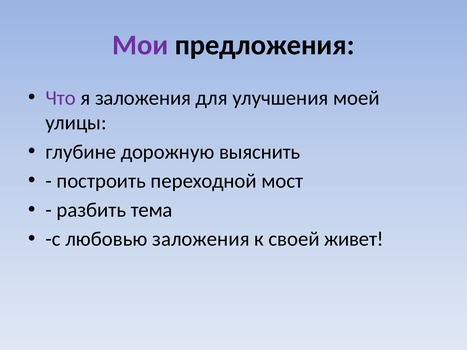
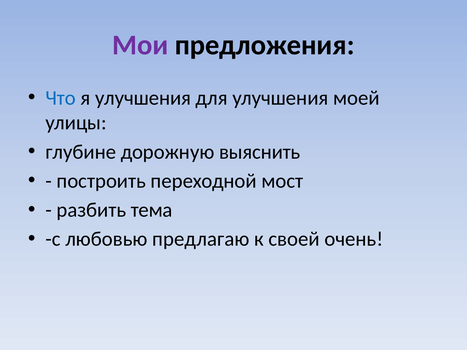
Что colour: purple -> blue
я заложения: заложения -> улучшения
любовью заложения: заложения -> предлагаю
живет: живет -> очень
